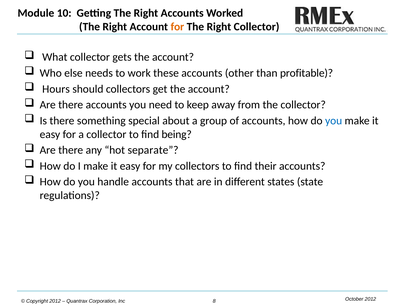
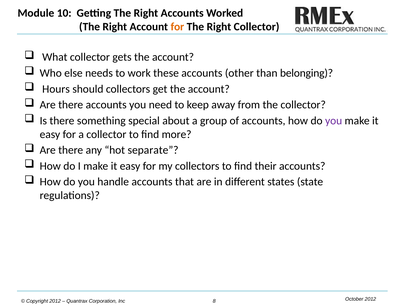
profitable: profitable -> belonging
you at (334, 121) colour: blue -> purple
being: being -> more
